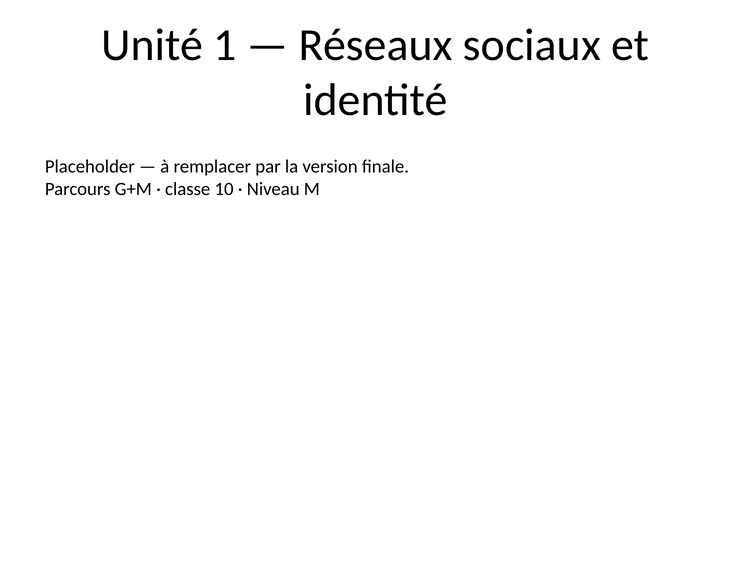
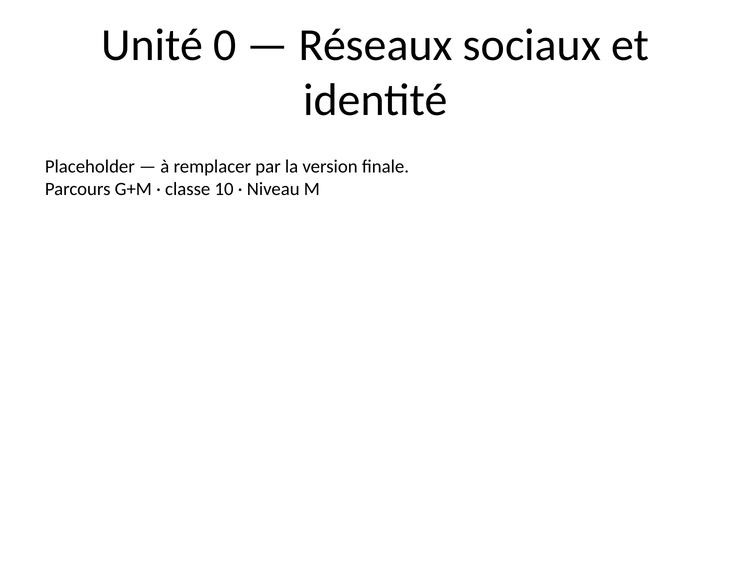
1: 1 -> 0
